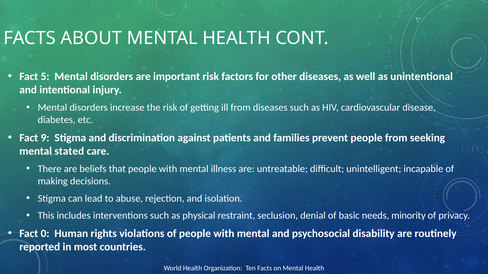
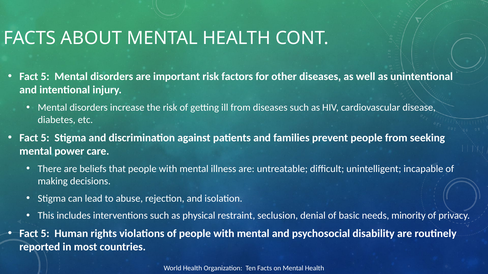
9 at (45, 138): 9 -> 5
stated: stated -> power
0 at (45, 234): 0 -> 5
